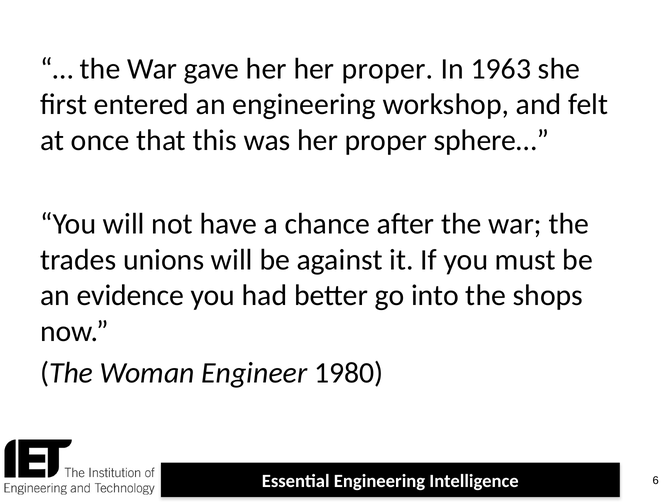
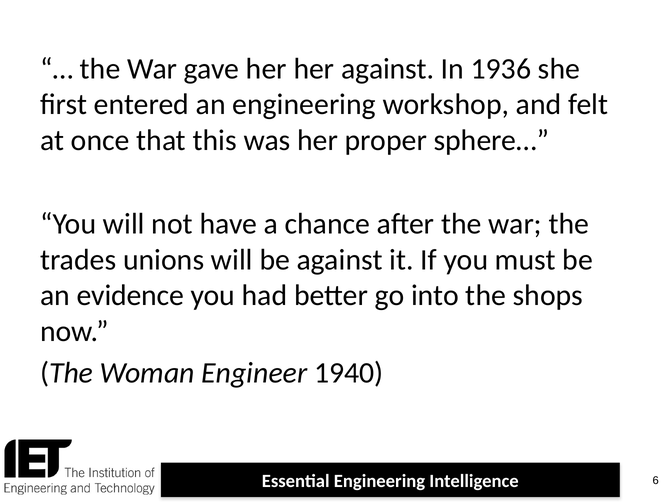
her her proper: proper -> against
1963: 1963 -> 1936
1980: 1980 -> 1940
